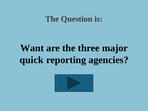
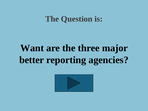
quick: quick -> better
